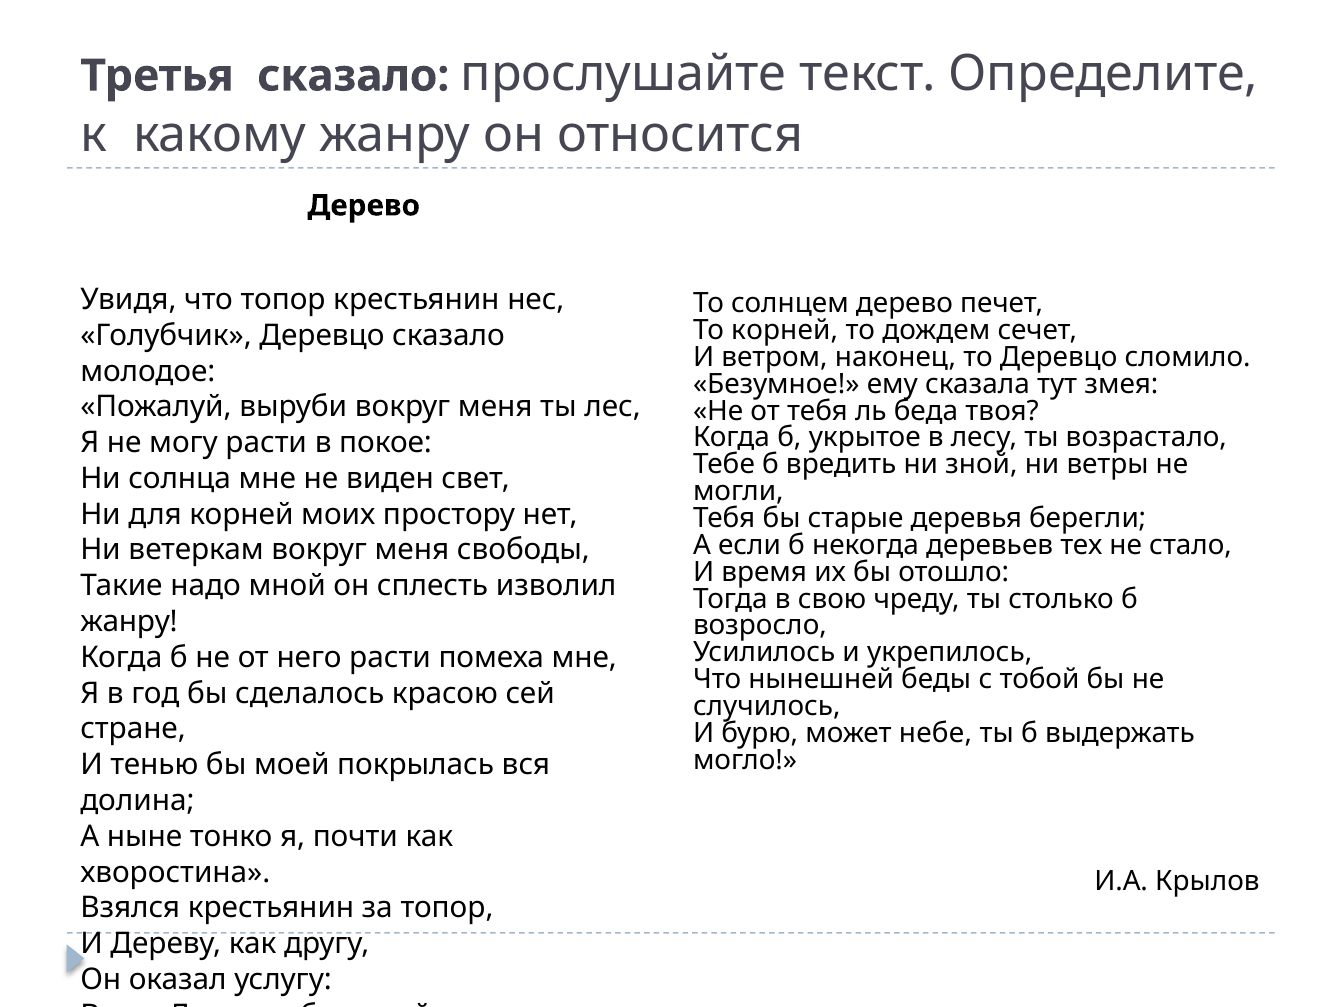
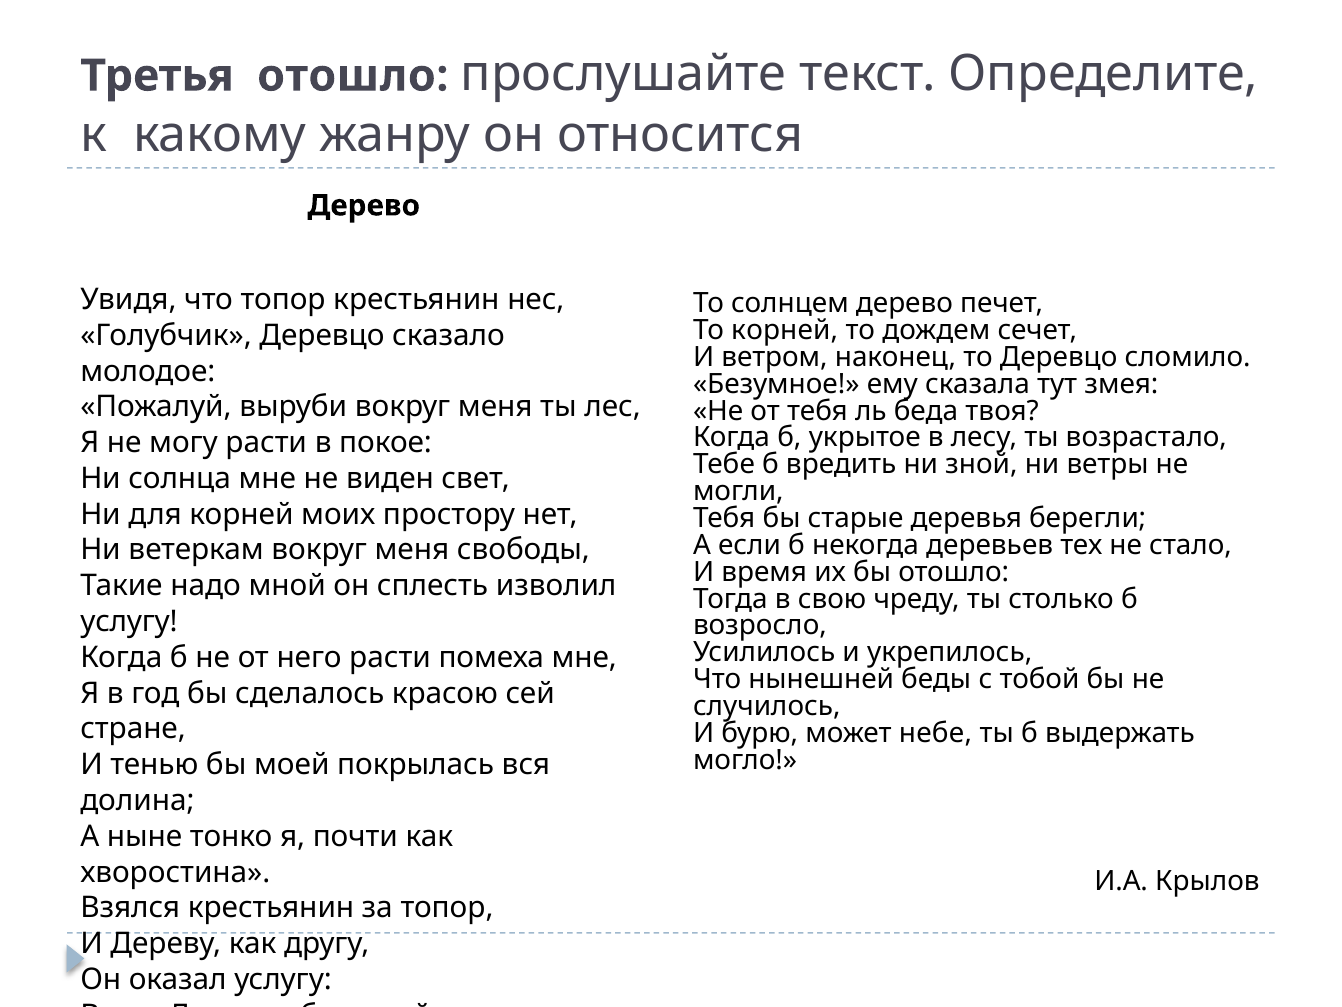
Третья сказало: сказало -> отошло
жанру at (129, 621): жанру -> услугу
